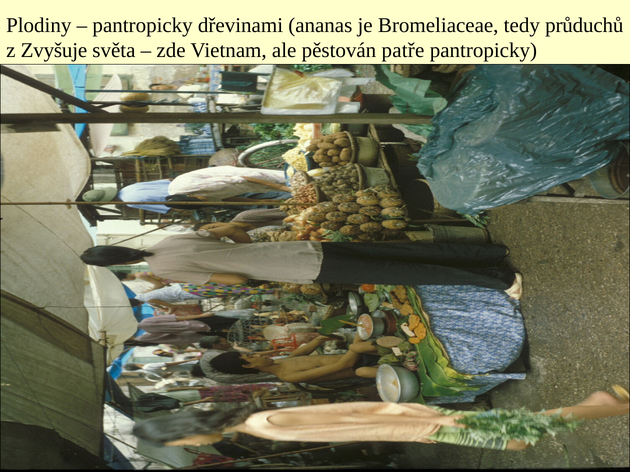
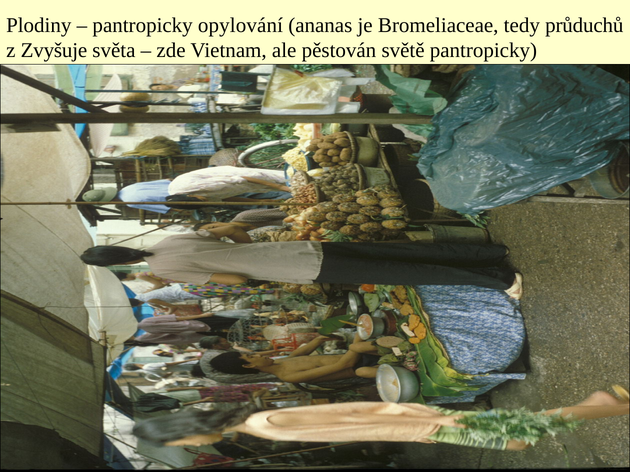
dřevinami: dřevinami -> opylování
patře: patře -> světě
